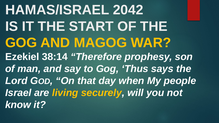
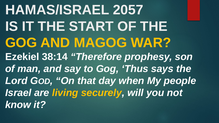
2042: 2042 -> 2057
